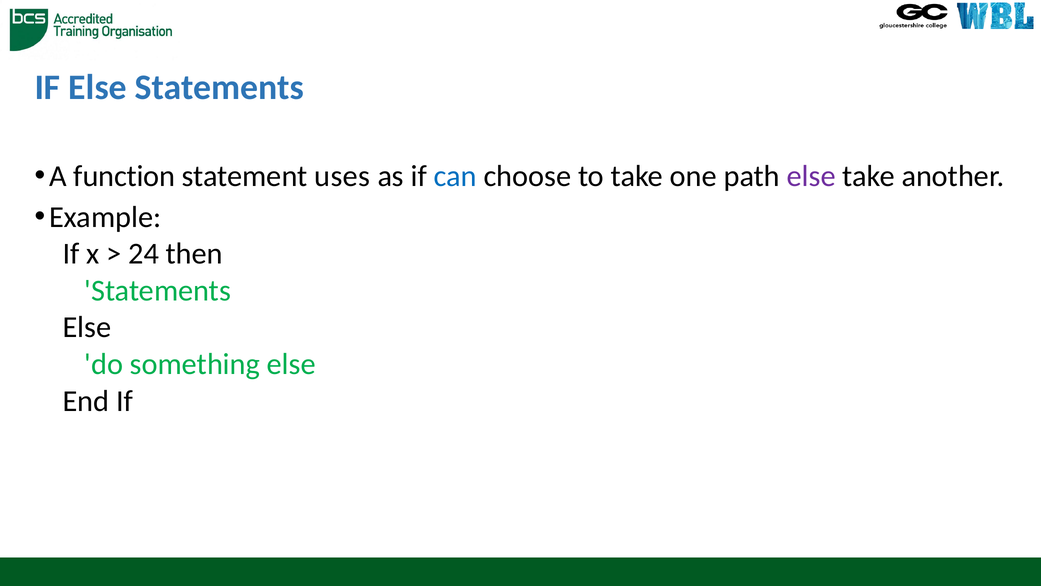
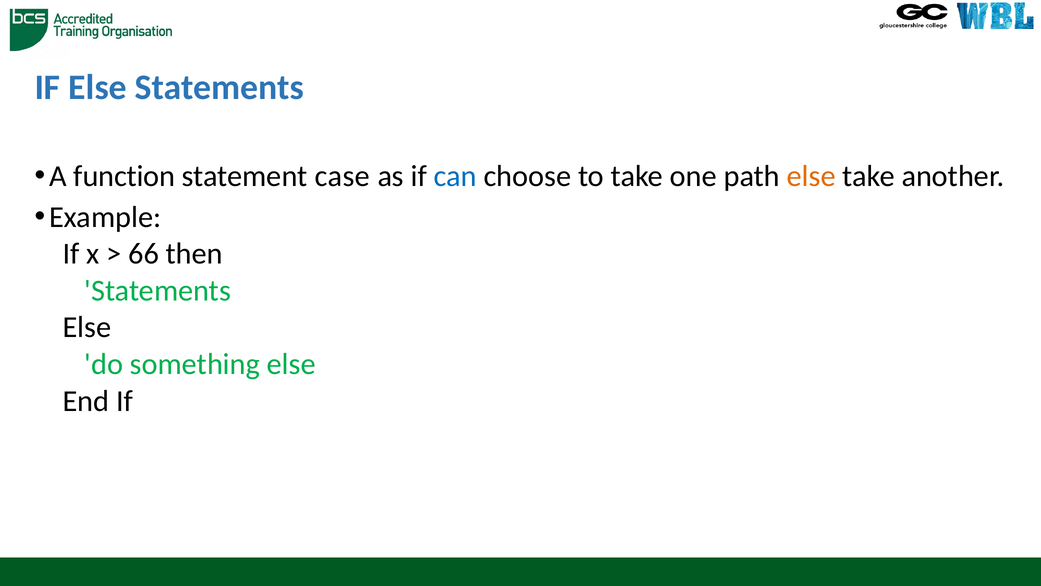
uses: uses -> case
else at (811, 176) colour: purple -> orange
24: 24 -> 66
